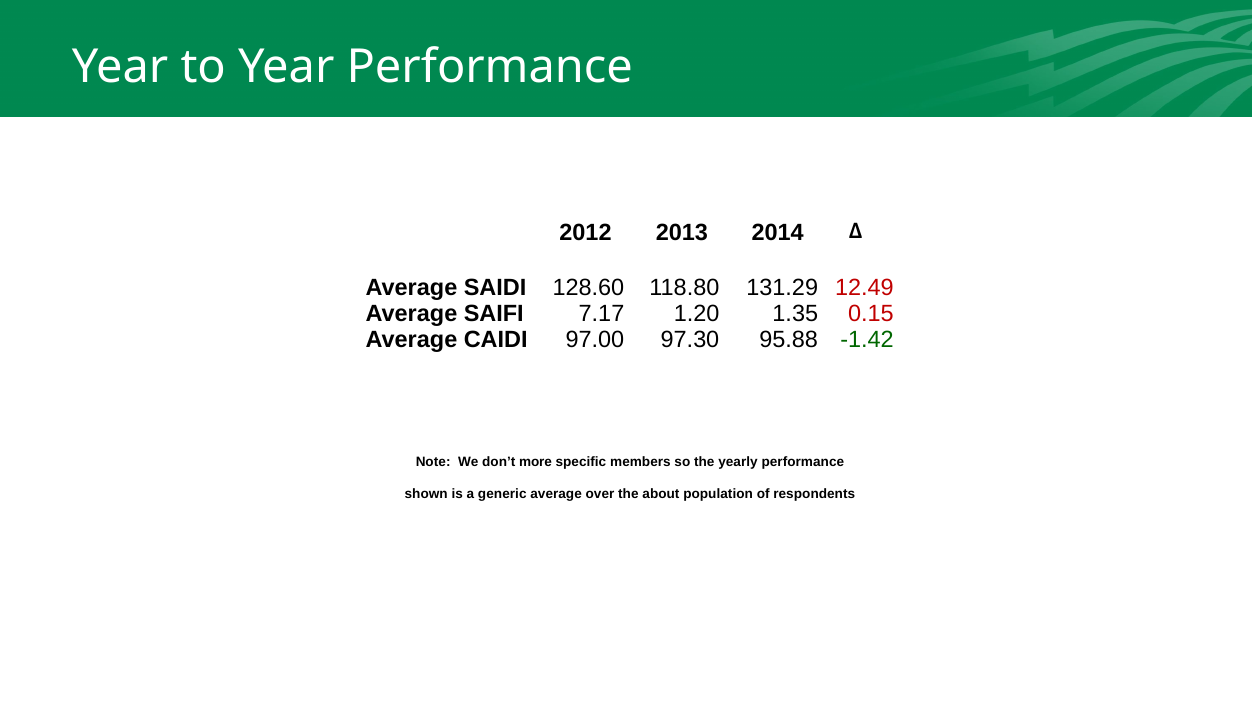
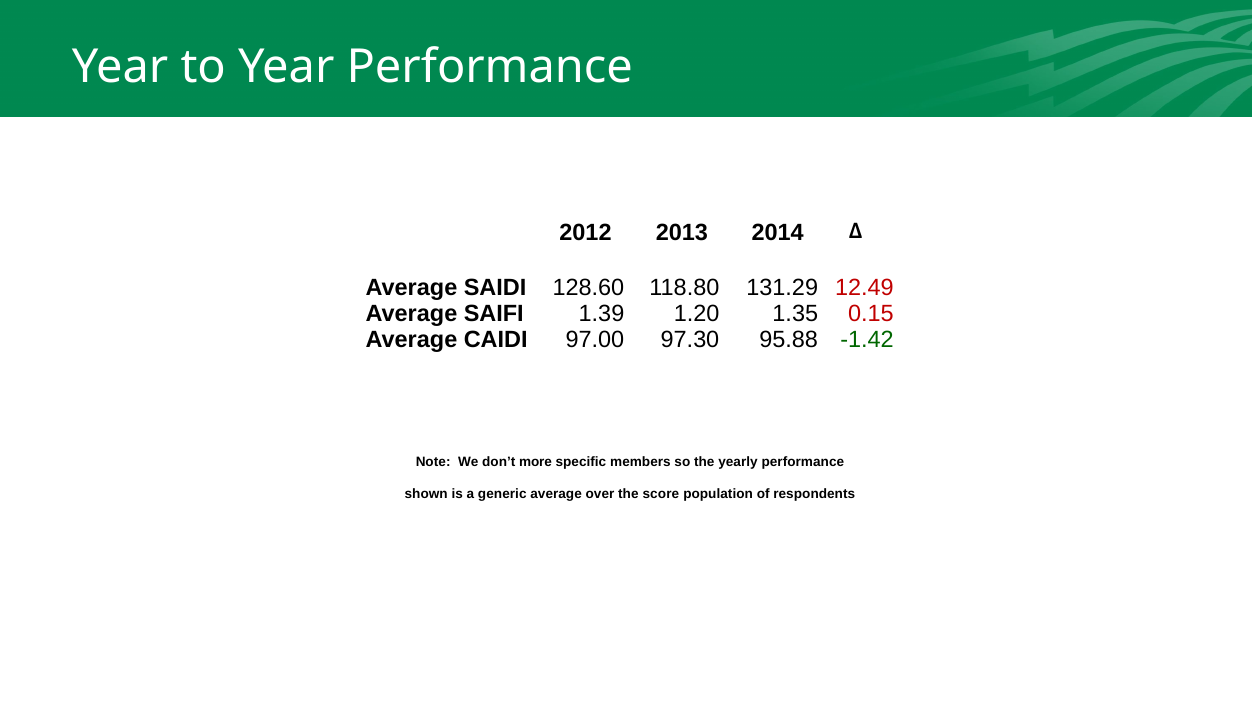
7.17: 7.17 -> 1.39
about: about -> score
